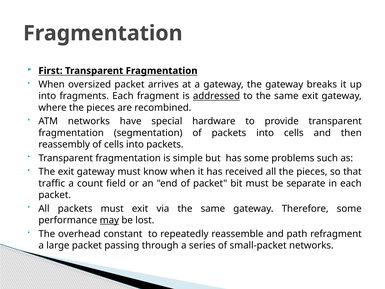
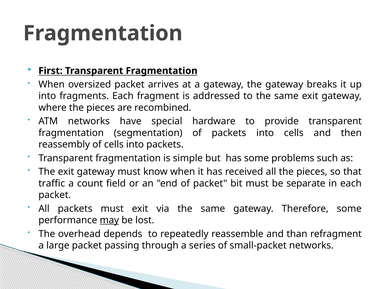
addressed underline: present -> none
constant: constant -> depends
path: path -> than
